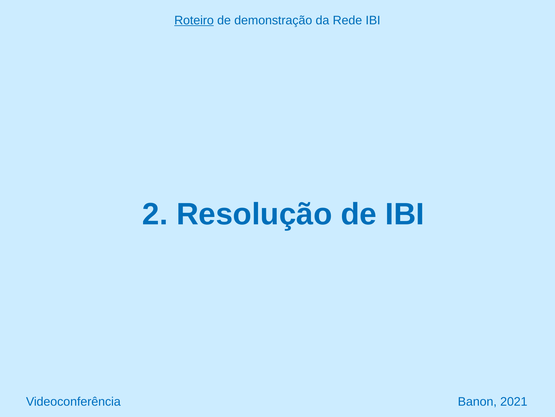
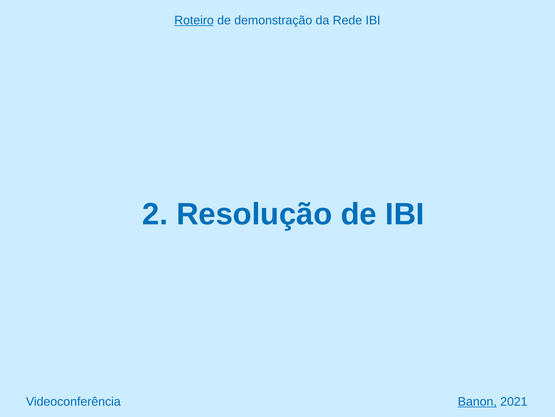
Banon underline: none -> present
